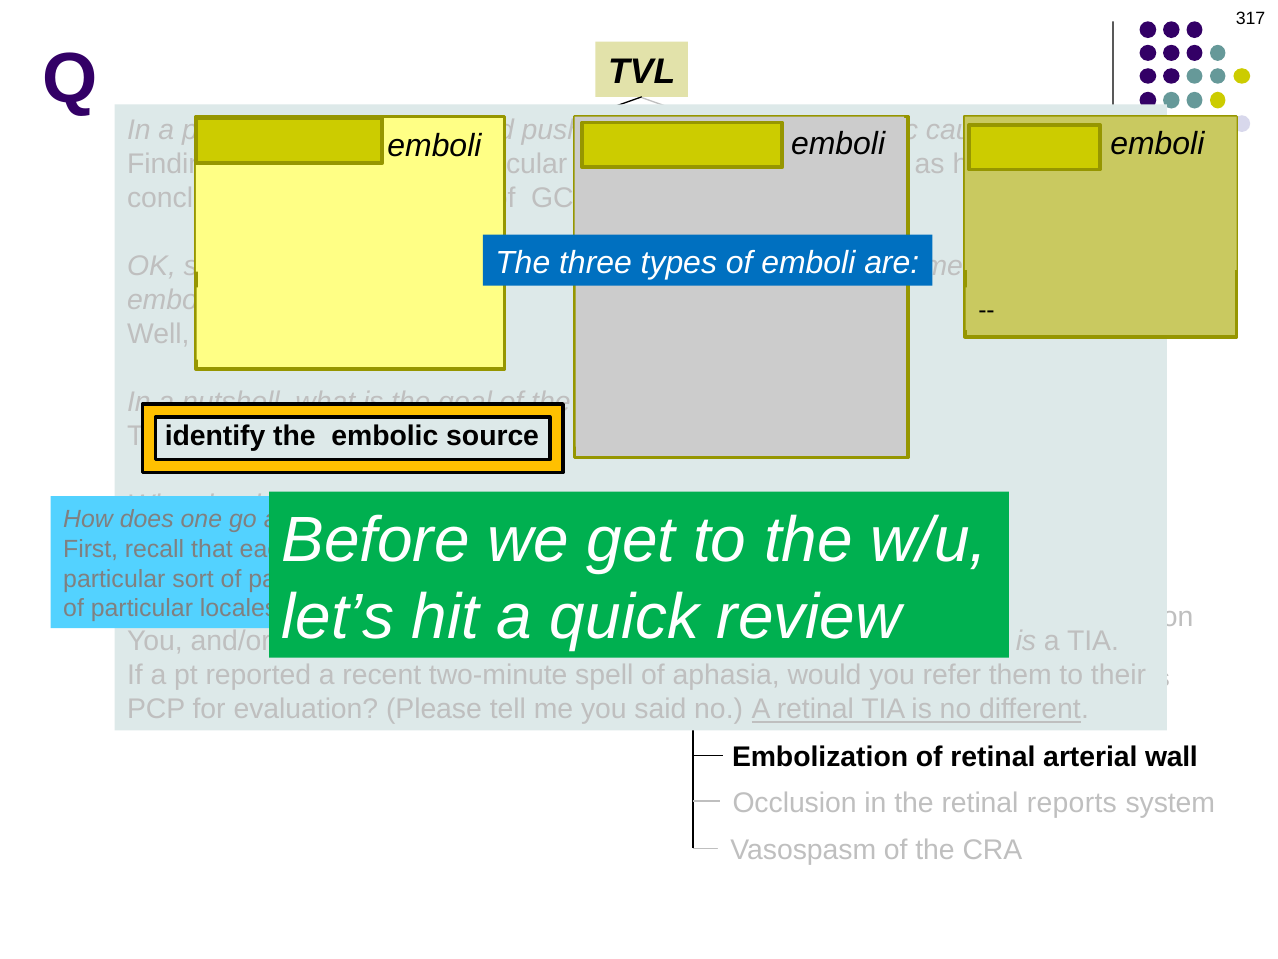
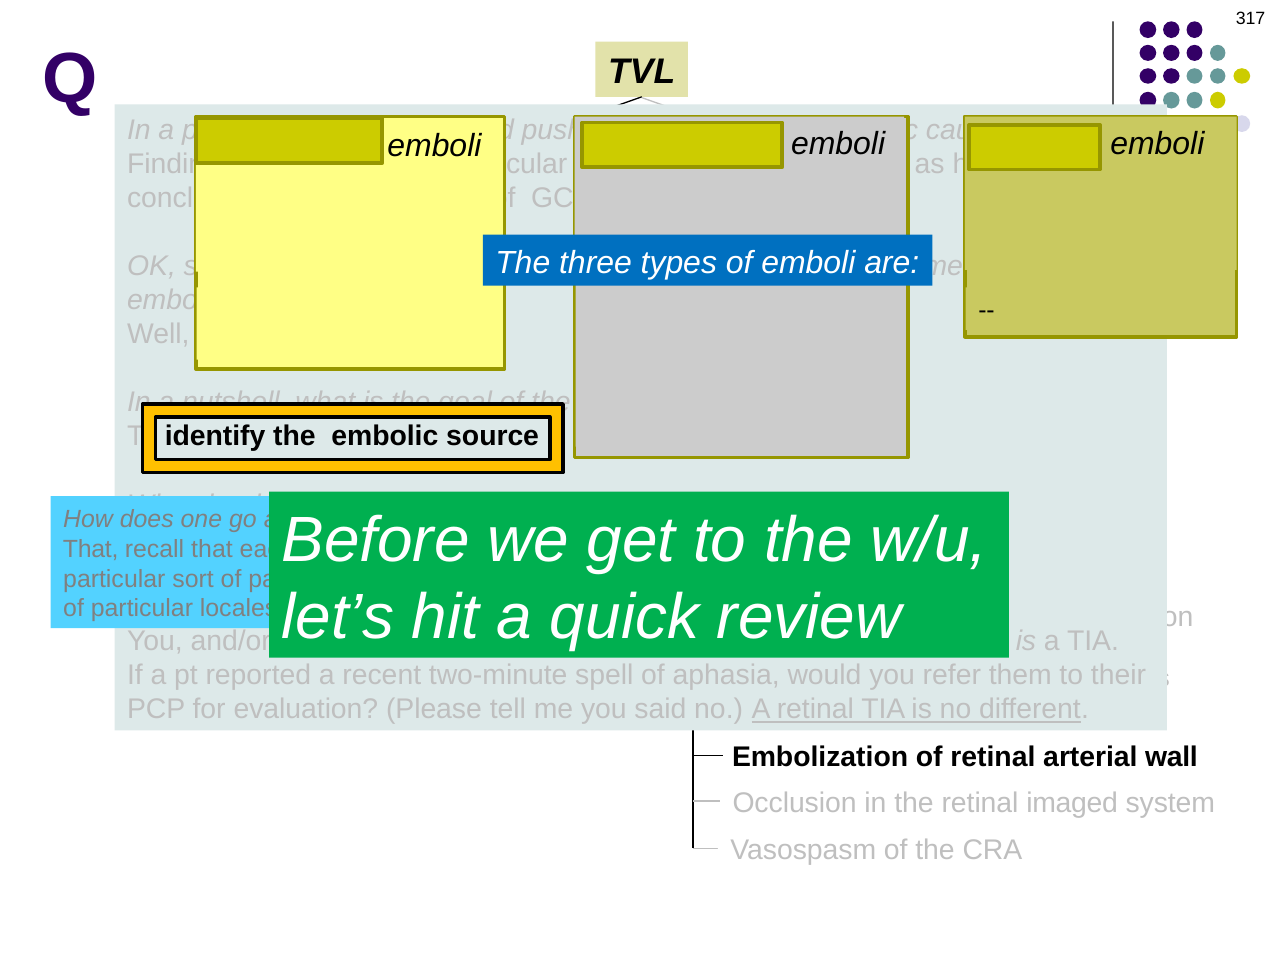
First at (91, 549): First -> That
reports: reports -> imaged
